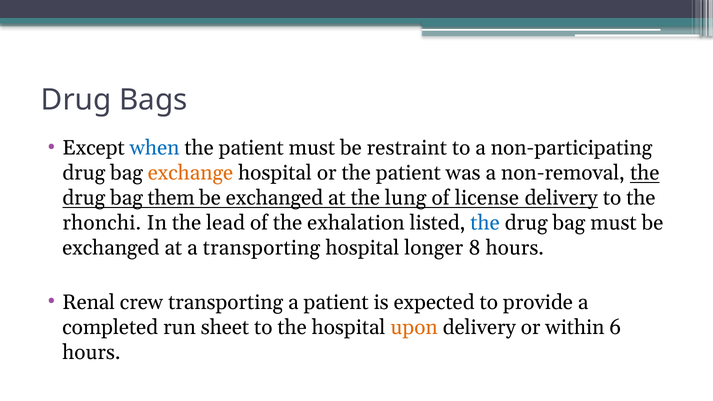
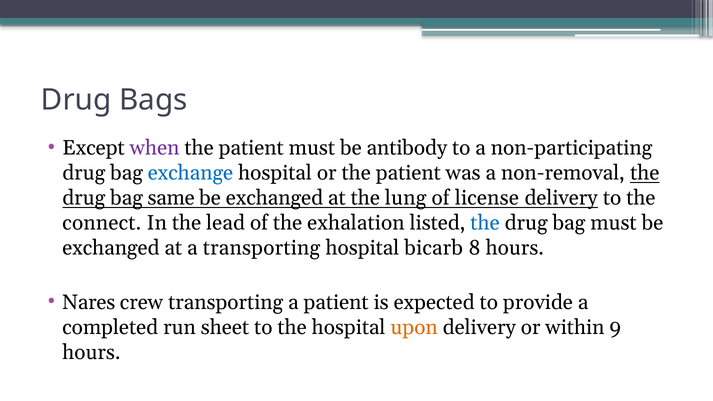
when colour: blue -> purple
restraint: restraint -> antibody
exchange colour: orange -> blue
them: them -> same
rhonchi: rhonchi -> connect
longer: longer -> bicarb
Renal: Renal -> Nares
6: 6 -> 9
